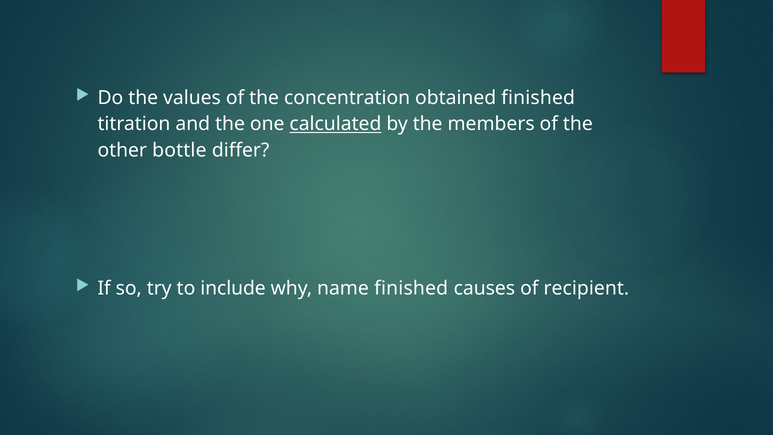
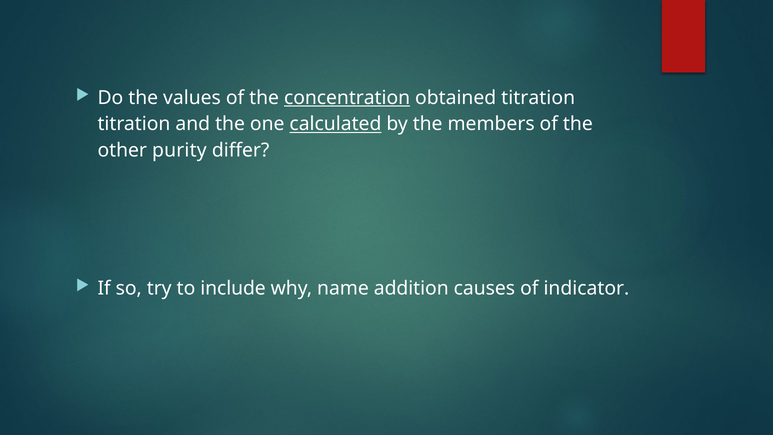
concentration underline: none -> present
obtained finished: finished -> titration
bottle: bottle -> purity
name finished: finished -> addition
recipient: recipient -> indicator
